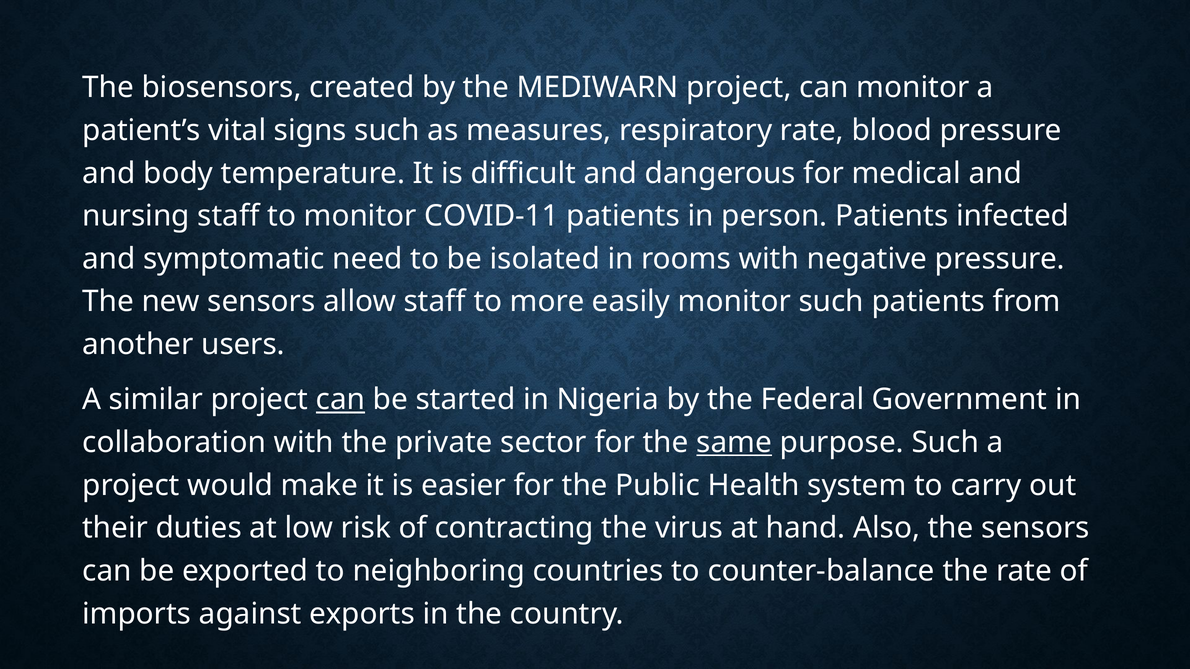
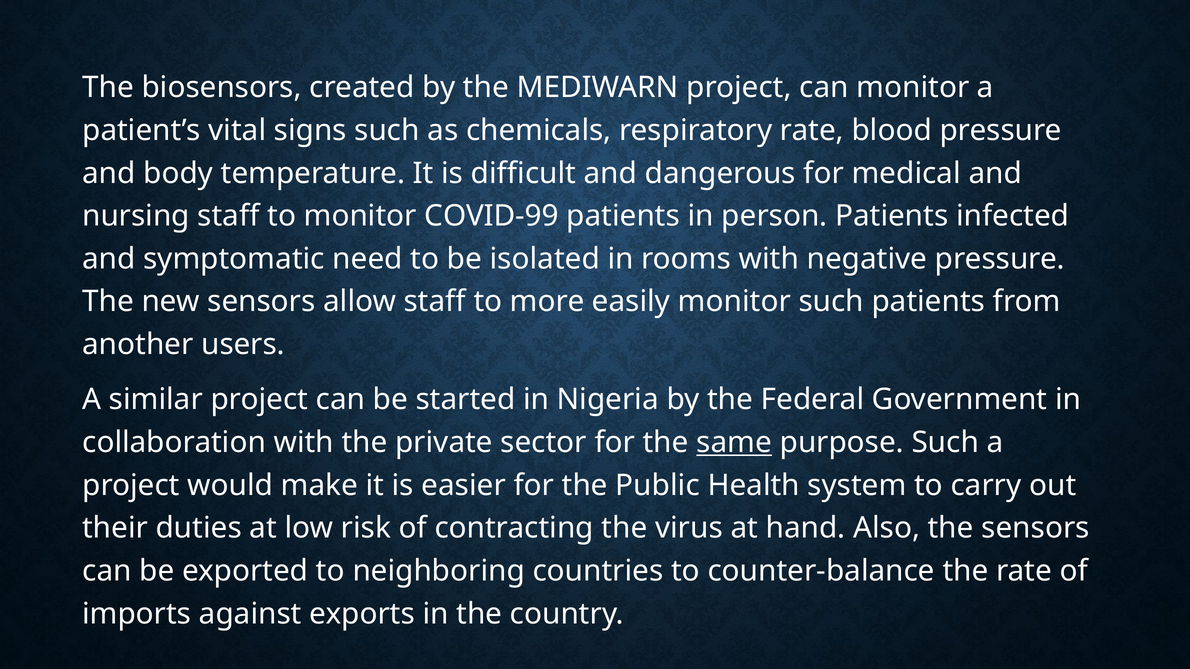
measures: measures -> chemicals
COVID-11: COVID-11 -> COVID-99
can at (340, 400) underline: present -> none
